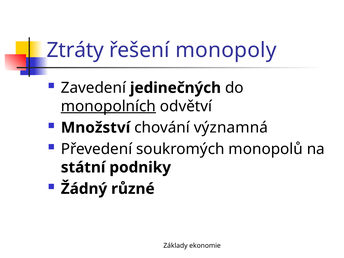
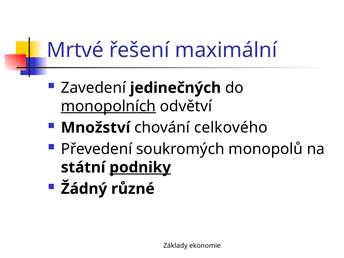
Ztráty: Ztráty -> Mrtvé
monopoly: monopoly -> maximální
významná: významná -> celkového
podniky underline: none -> present
